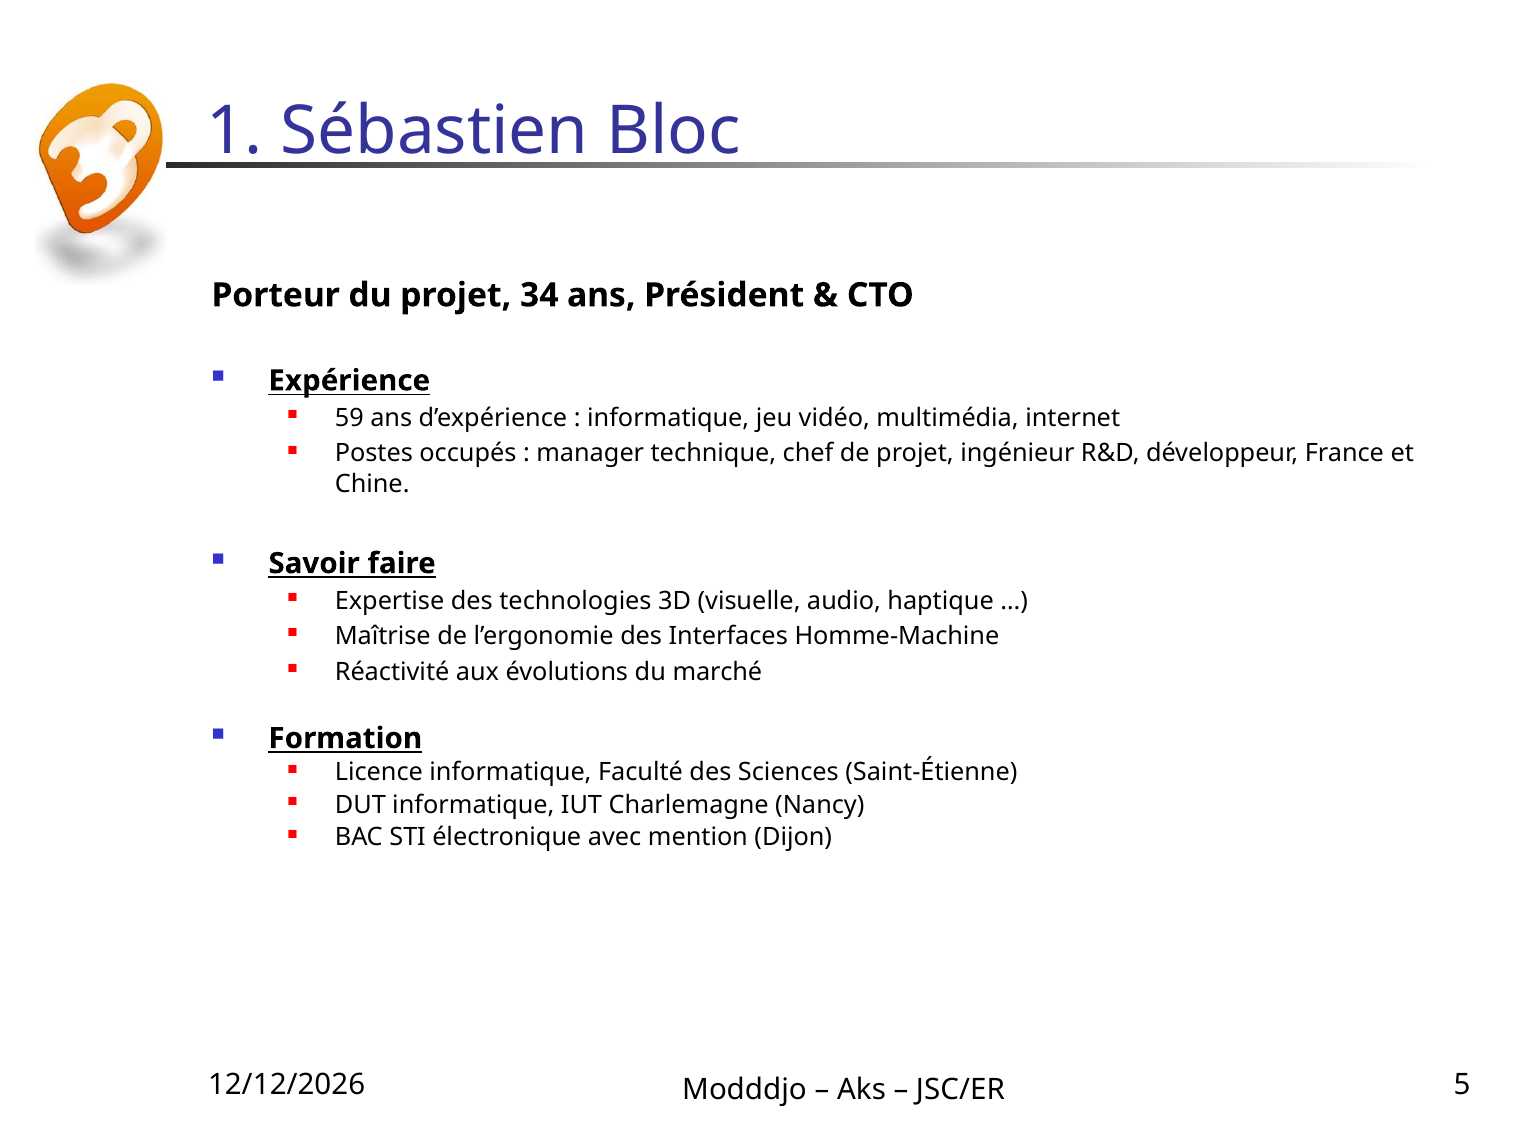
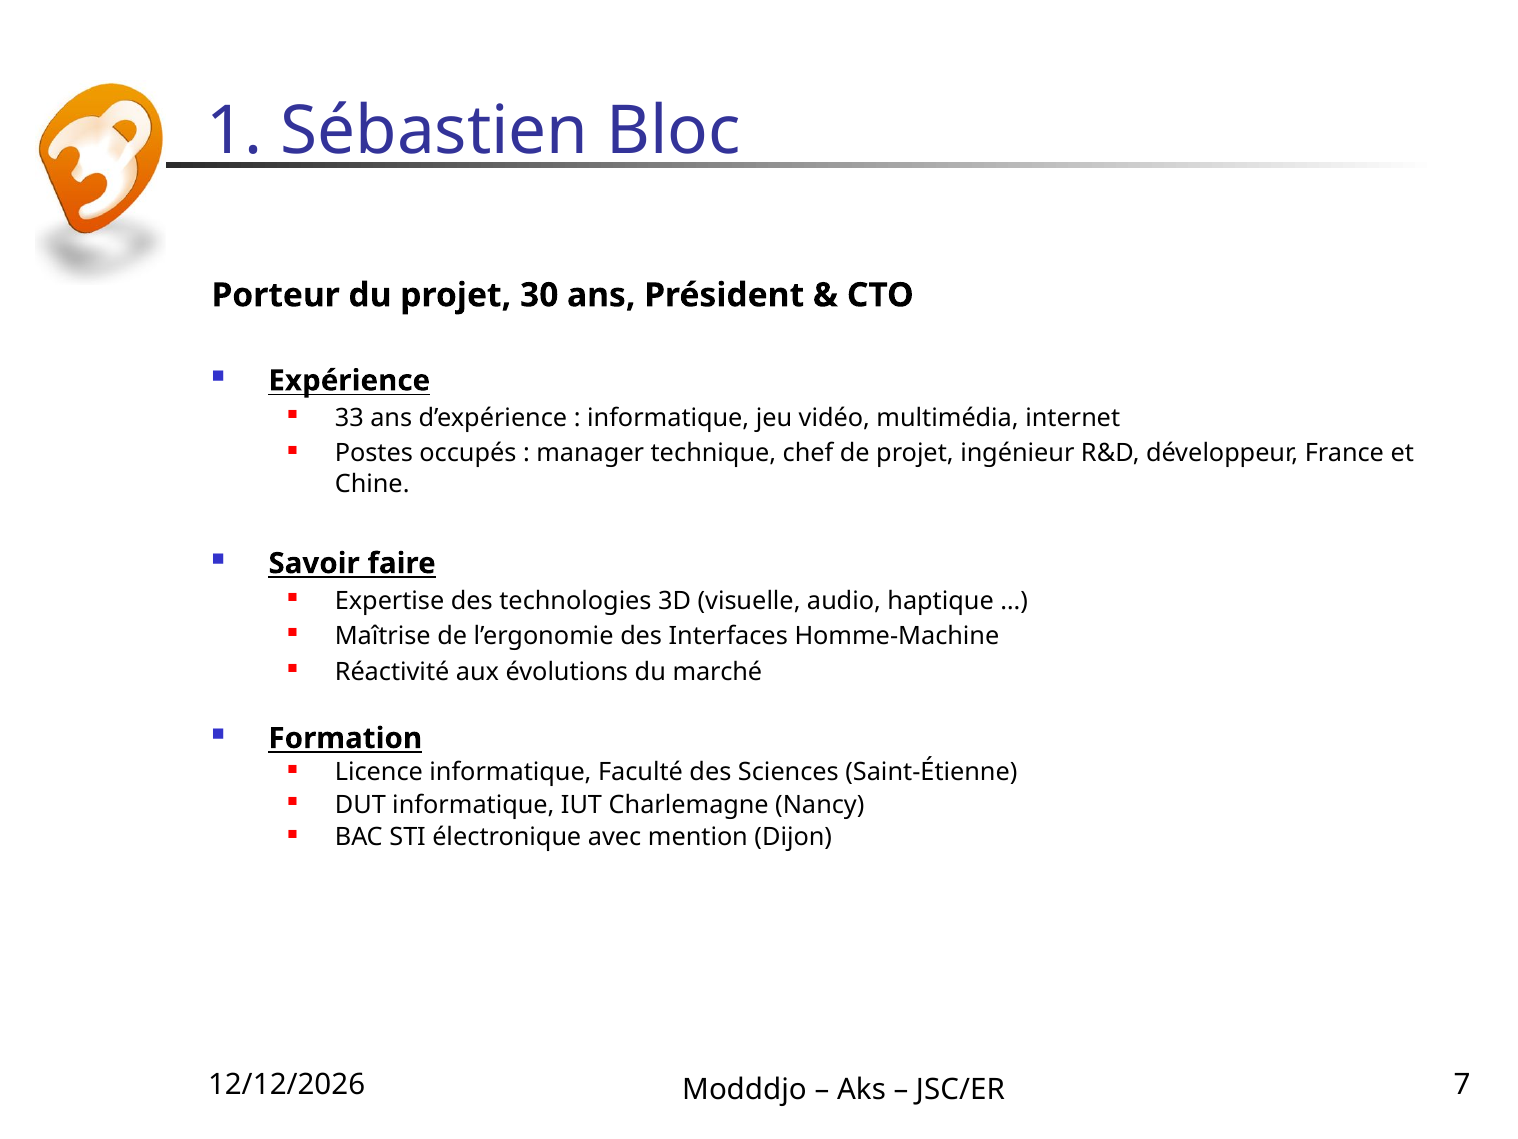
34: 34 -> 30
59: 59 -> 33
5: 5 -> 7
